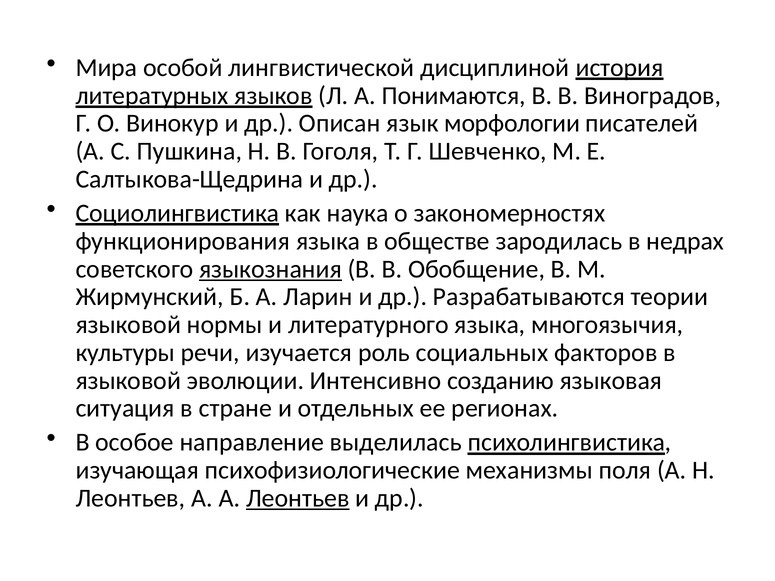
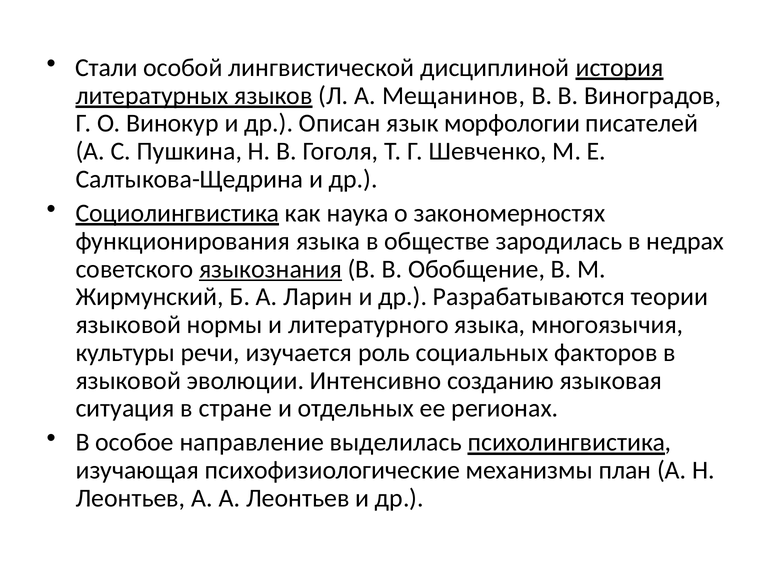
Мира: Мира -> Стали
Понимаются: Понимаются -> Мещанинов
поля: поля -> план
Леонтьев at (298, 498) underline: present -> none
